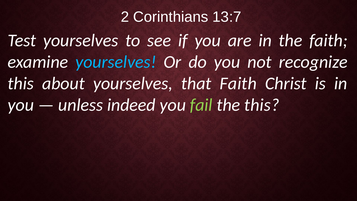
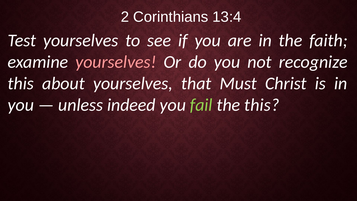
13:7: 13:7 -> 13:4
yourselves at (116, 62) colour: light blue -> pink
that Faith: Faith -> Must
